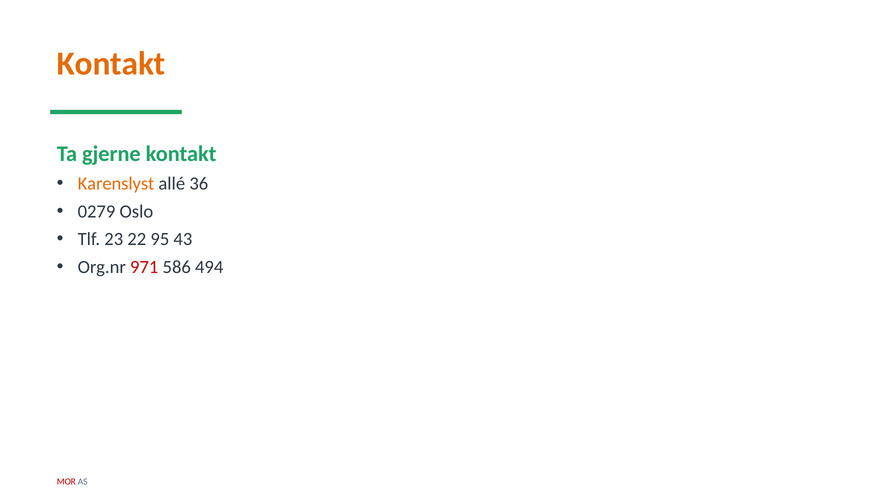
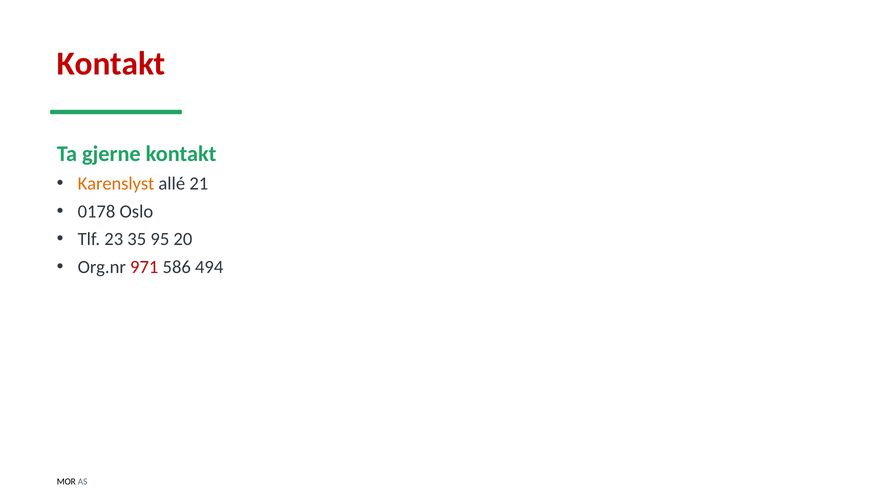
Kontakt at (111, 64) colour: orange -> red
36: 36 -> 21
0279: 0279 -> 0178
22: 22 -> 35
43: 43 -> 20
MOR colour: red -> black
